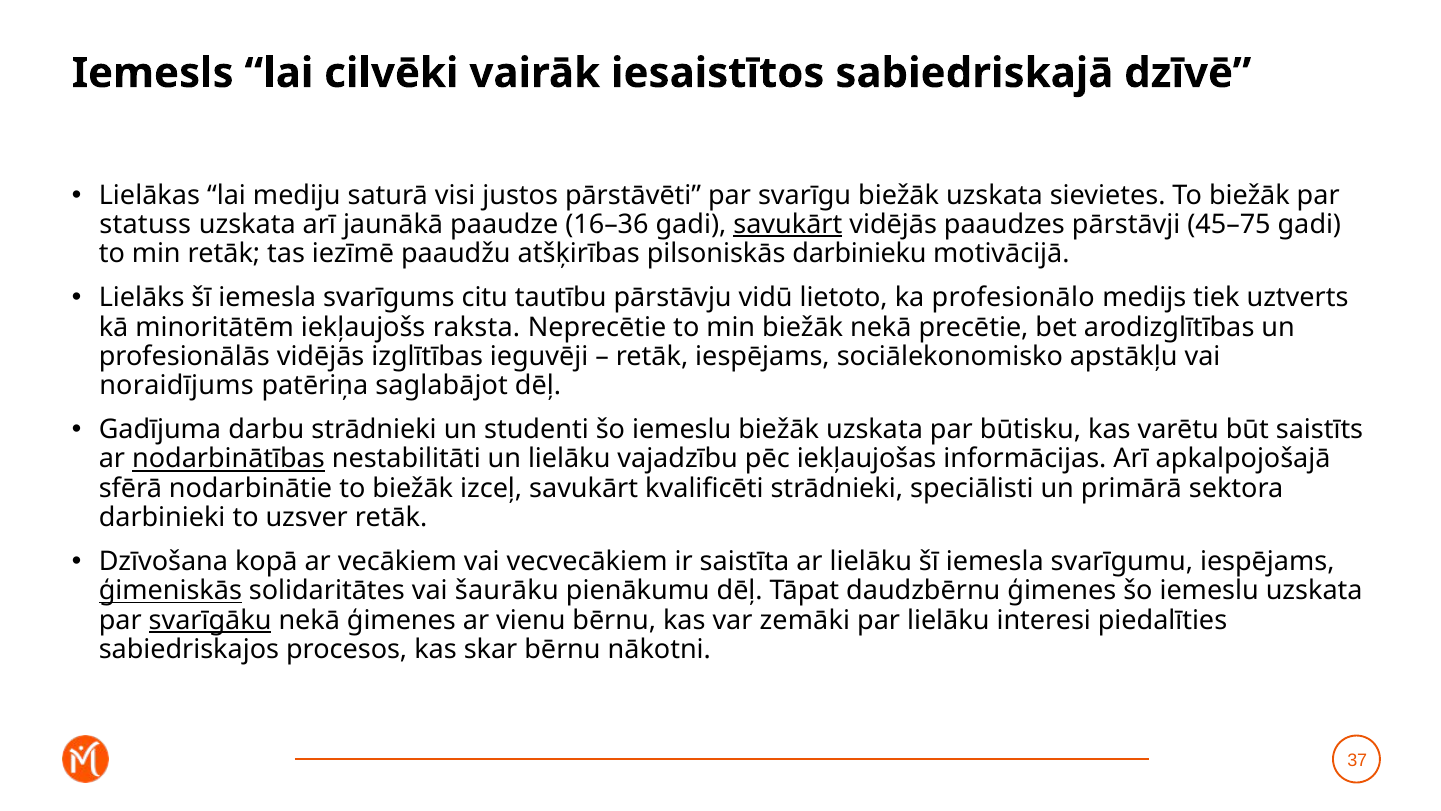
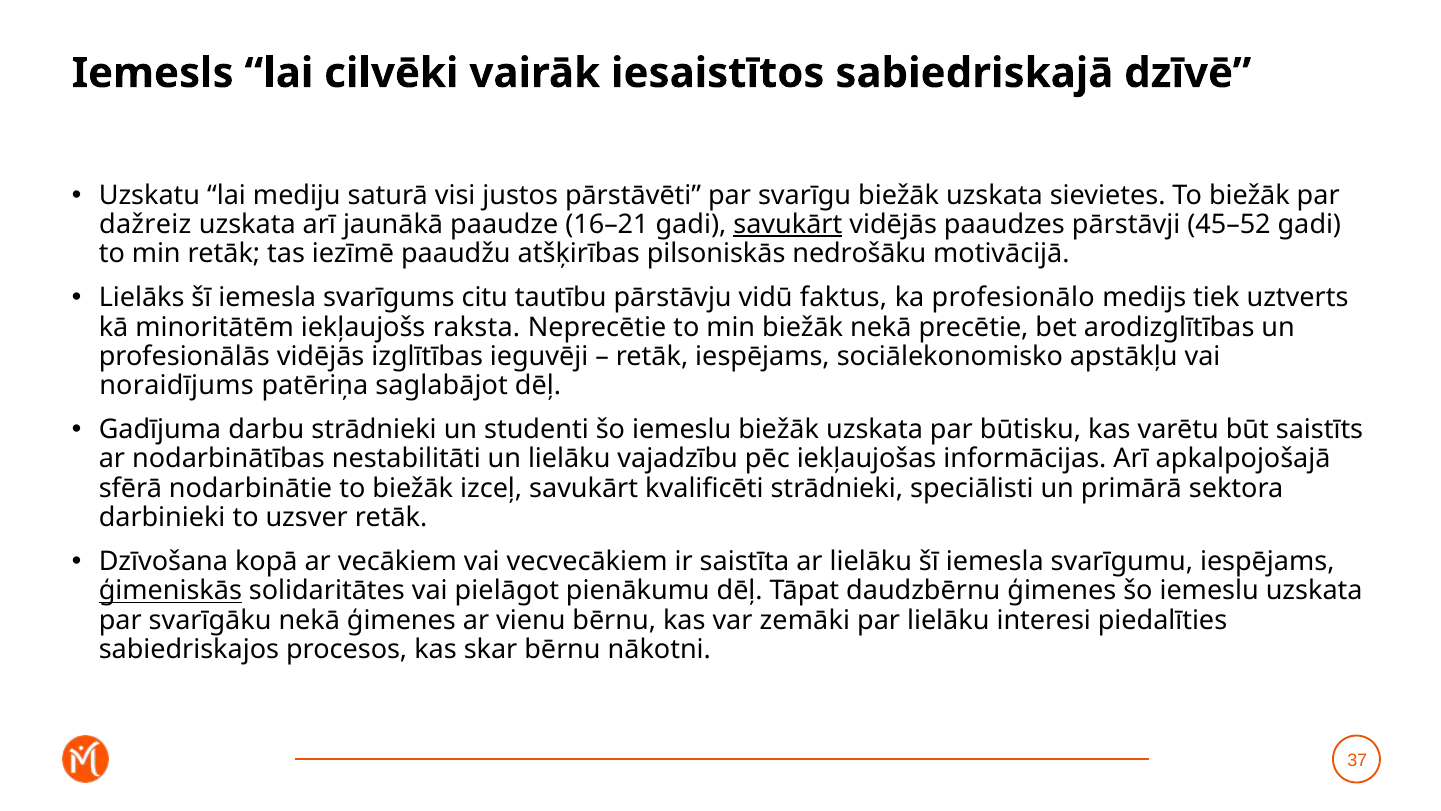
Lielākas: Lielākas -> Uzskatu
statuss: statuss -> dažreiz
16–36: 16–36 -> 16–21
45–75: 45–75 -> 45–52
darbinieku: darbinieku -> nedrošāku
lietoto: lietoto -> faktus
nodarbinātības underline: present -> none
šaurāku: šaurāku -> pielāgot
svarīgāku underline: present -> none
